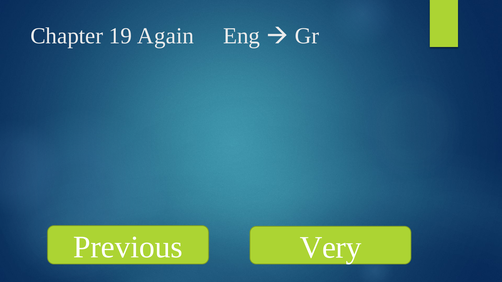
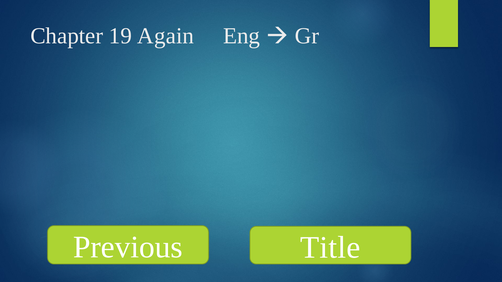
Very: Very -> Title
